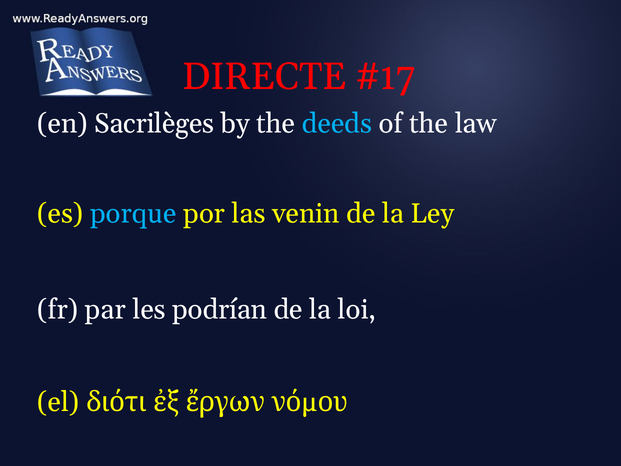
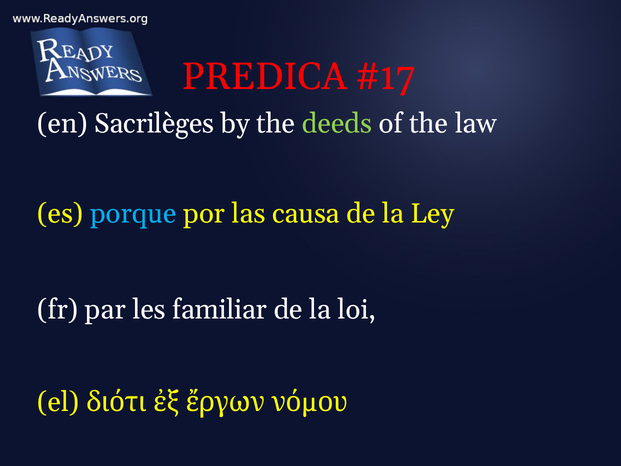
DIRECTE: DIRECTE -> PREDICA
deeds colour: light blue -> light green
venin: venin -> causa
podrían: podrían -> familiar
